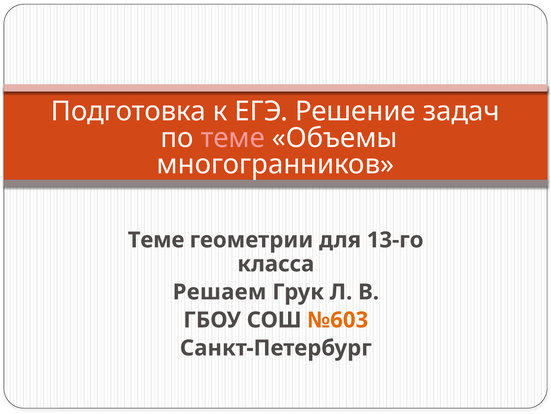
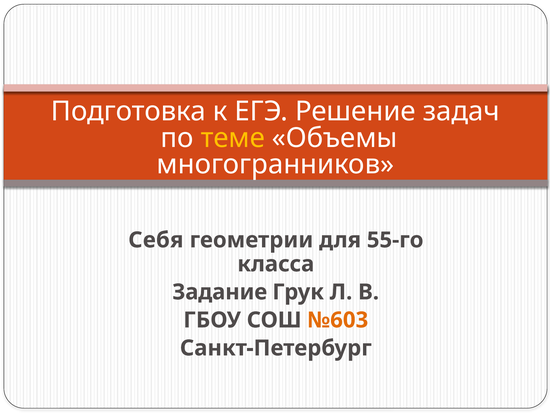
теме at (233, 138) colour: pink -> yellow
Теме at (156, 240): Теме -> Себя
13-го: 13-го -> 55-го
Решаем: Решаем -> Задание
